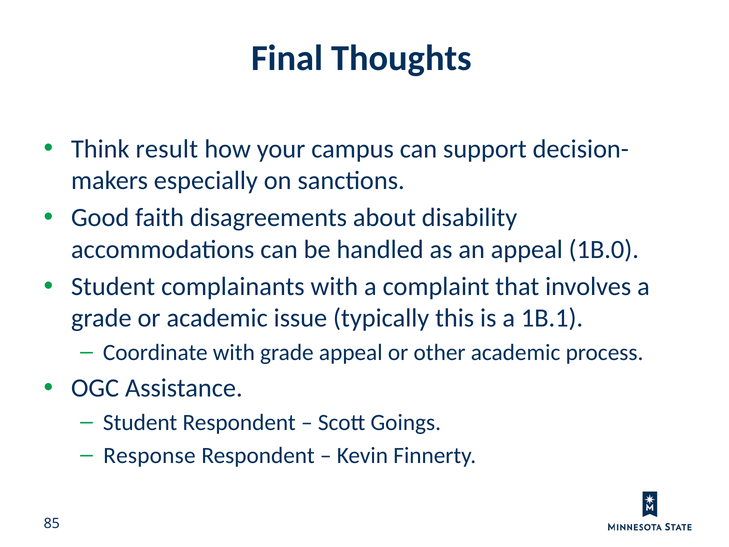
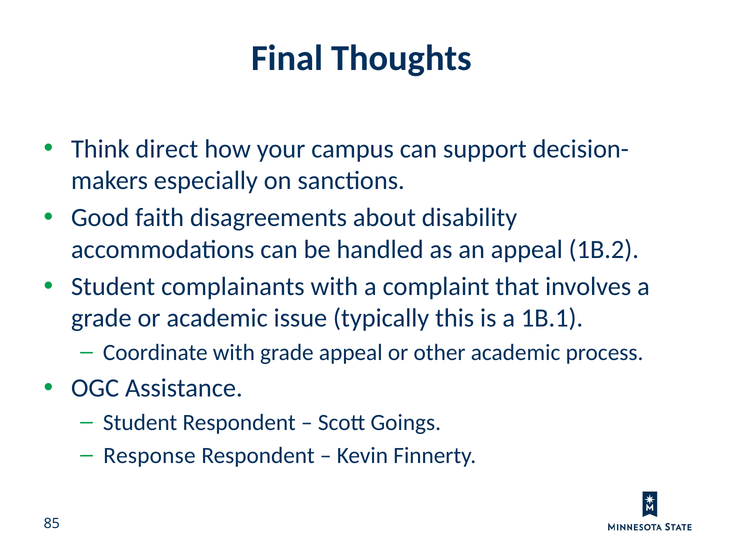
result: result -> direct
1B.0: 1B.0 -> 1B.2
